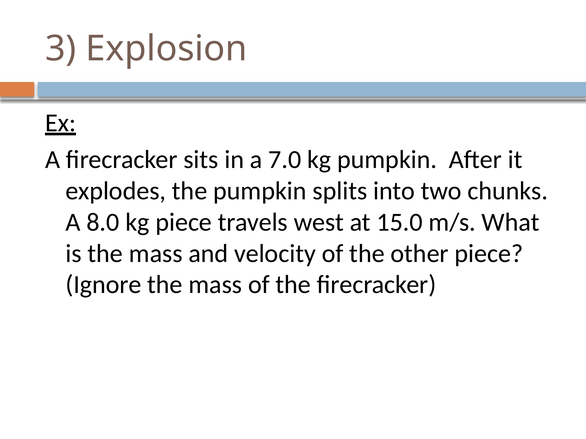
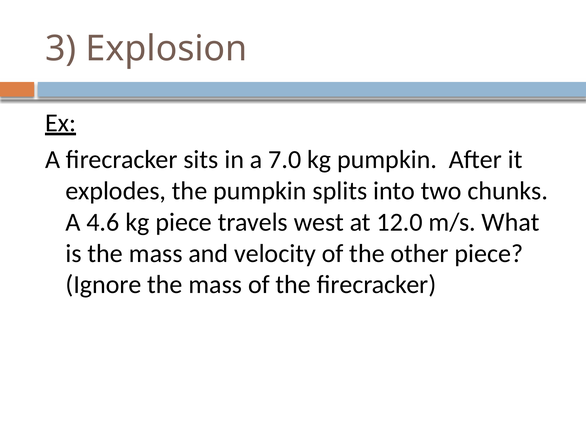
8.0: 8.0 -> 4.6
15.0: 15.0 -> 12.0
